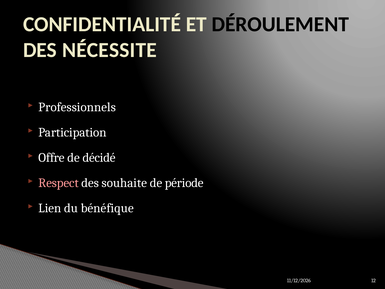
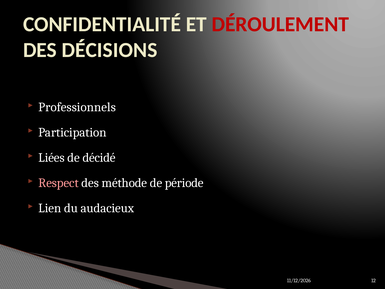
DÉROULEMENT colour: black -> red
NÉCESSITE: NÉCESSITE -> DÉCISIONS
Offre: Offre -> Liées
souhaite: souhaite -> méthode
bénéfique: bénéfique -> audacieux
